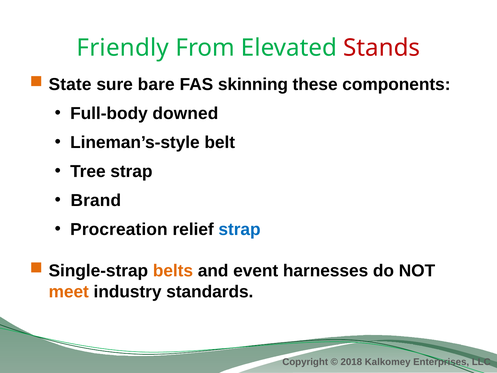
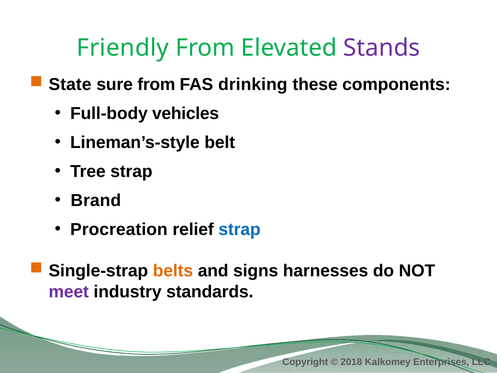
Stands colour: red -> purple
sure bare: bare -> from
skinning: skinning -> drinking
downed: downed -> vehicles
event: event -> signs
meet colour: orange -> purple
